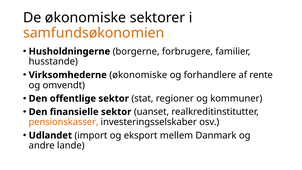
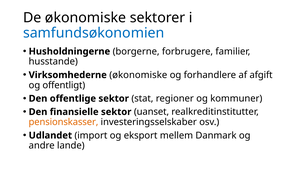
samfundsøkonomien colour: orange -> blue
rente: rente -> afgift
omvendt: omvendt -> offentligt
